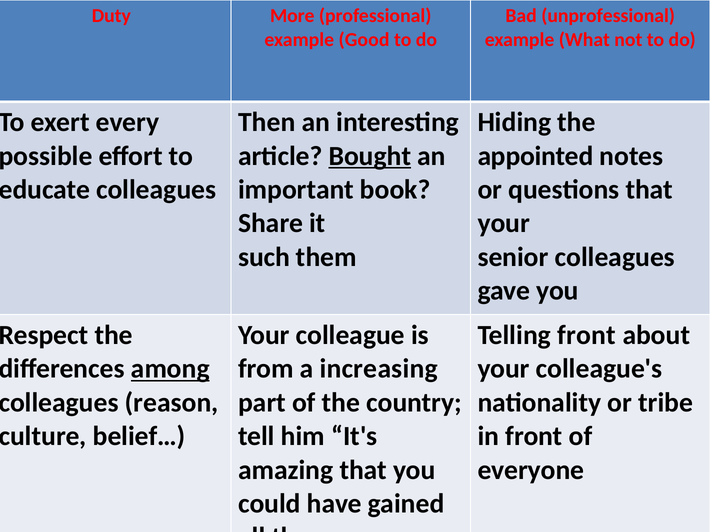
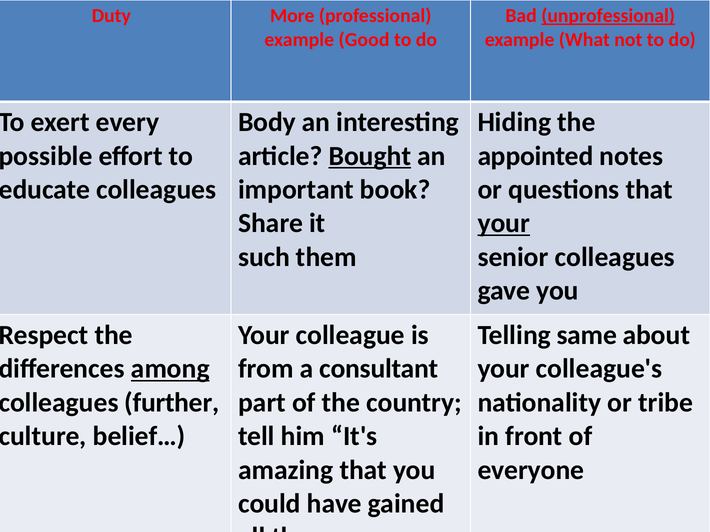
unprofessional underline: none -> present
Then: Then -> Body
your at (504, 224) underline: none -> present
Telling front: front -> same
increasing: increasing -> consultant
reason: reason -> further
